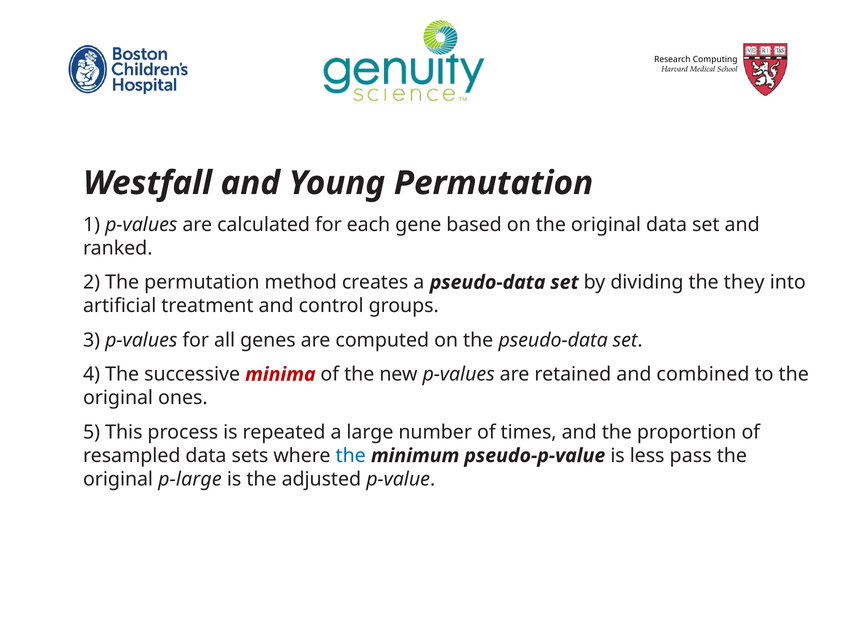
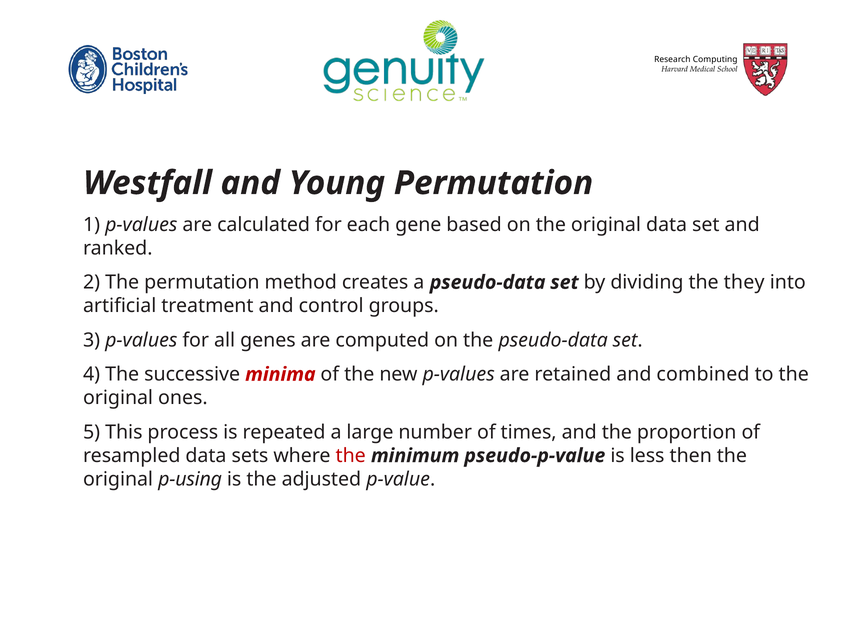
the at (351, 456) colour: blue -> red
pass: pass -> then
p-large: p-large -> p-using
